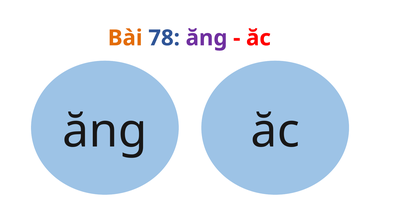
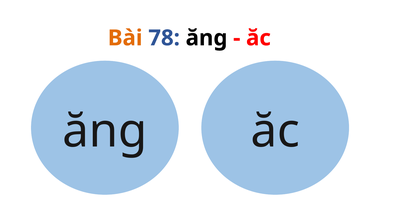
ăng at (207, 38) colour: purple -> black
